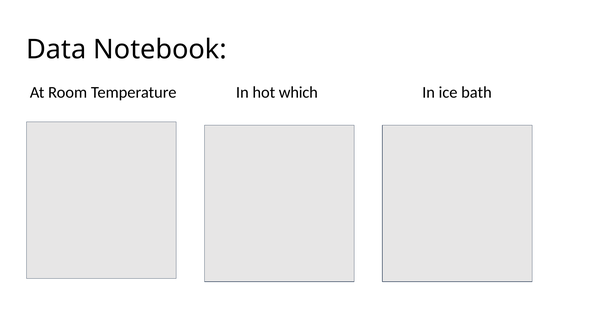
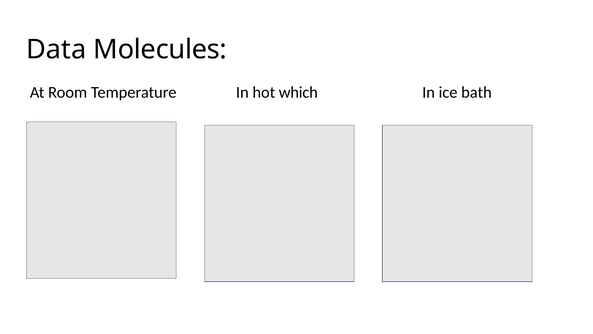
Notebook: Notebook -> Molecules
